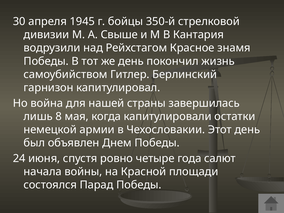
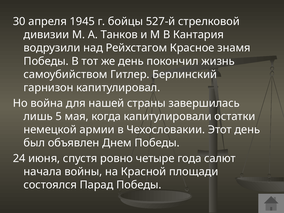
350-й: 350-й -> 527-й
Свыше: Свыше -> Танков
8: 8 -> 5
